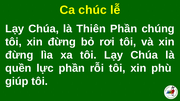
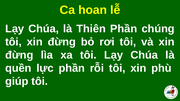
chúc: chúc -> hoan
